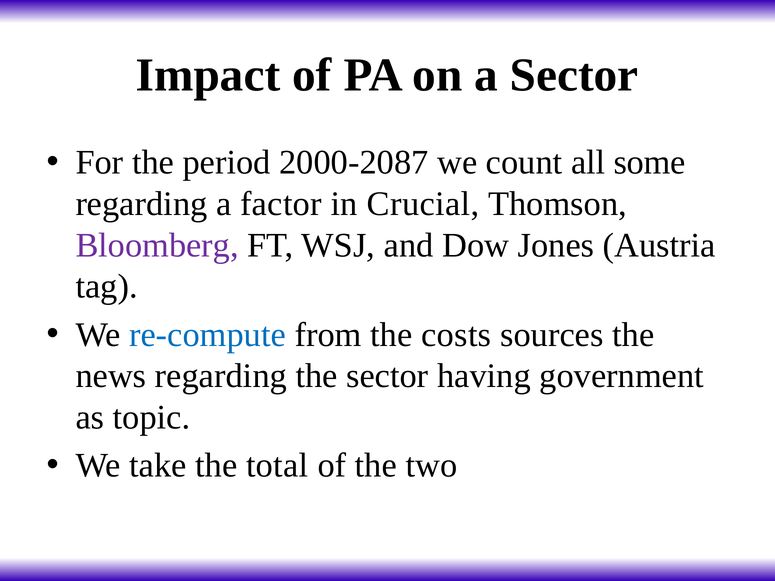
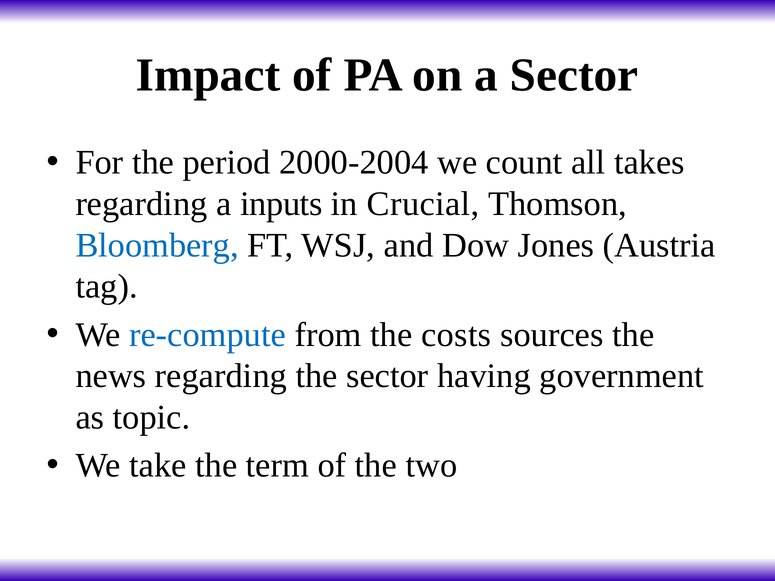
2000-2087: 2000-2087 -> 2000-2004
some: some -> takes
factor: factor -> inputs
Bloomberg colour: purple -> blue
total: total -> term
